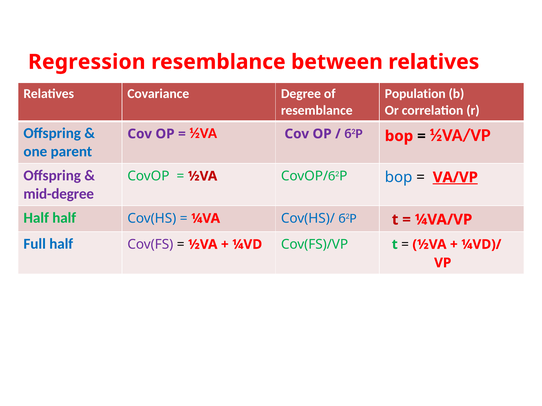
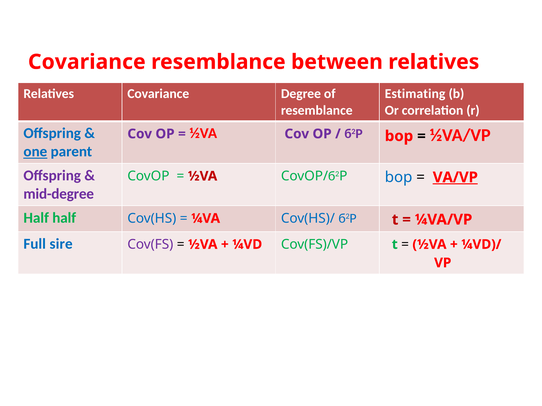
Regression at (87, 62): Regression -> Covariance
Population: Population -> Estimating
one underline: none -> present
Full half: half -> sire
